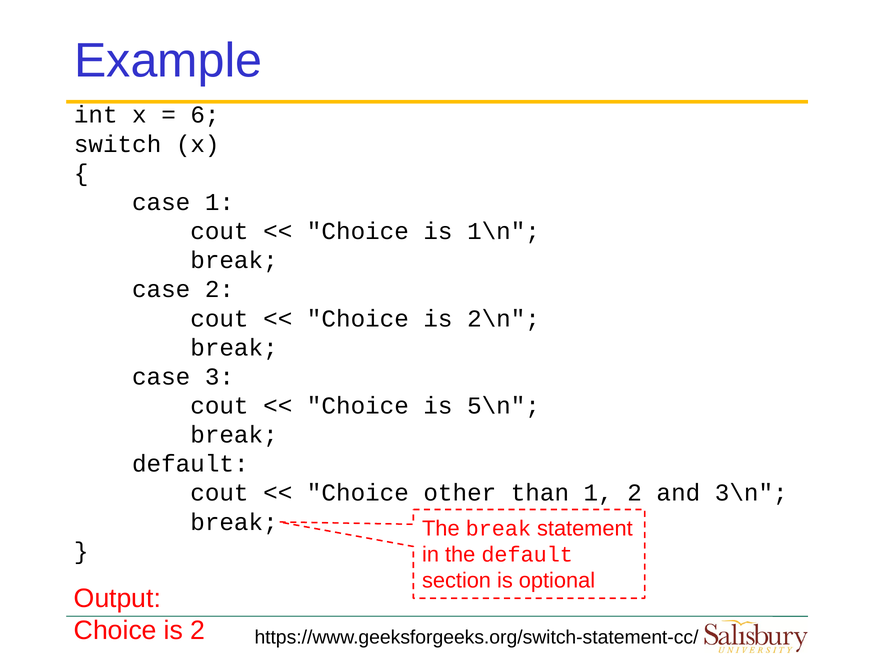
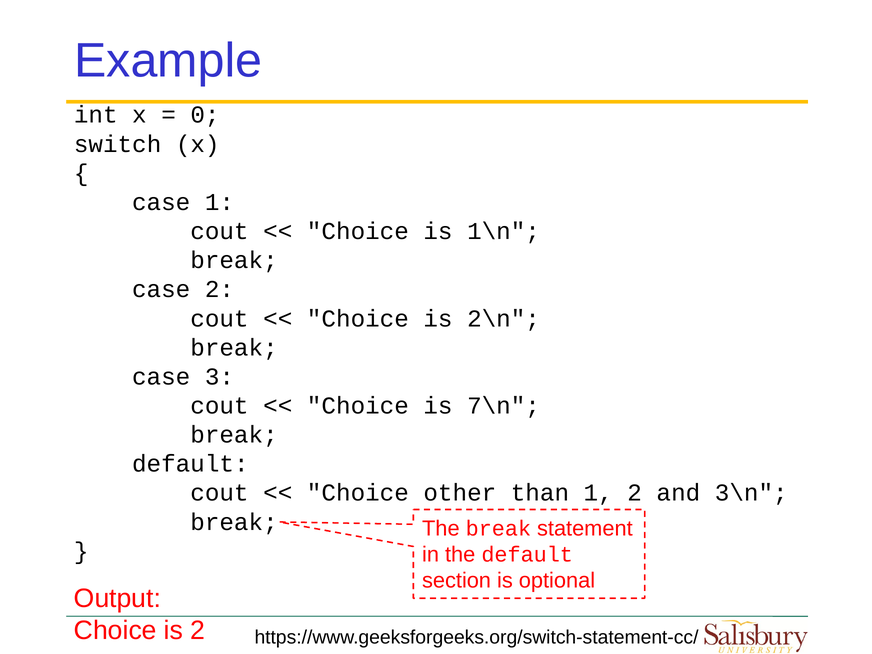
6: 6 -> 0
5\n: 5\n -> 7\n
